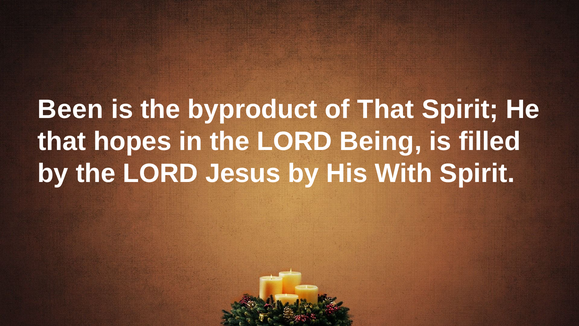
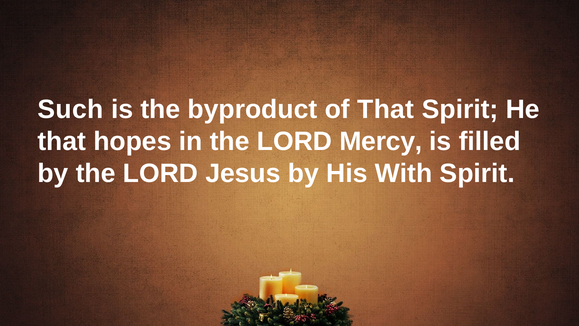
Been: Been -> Such
Being: Being -> Mercy
